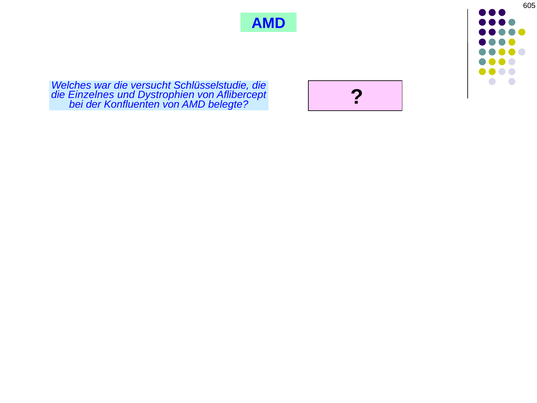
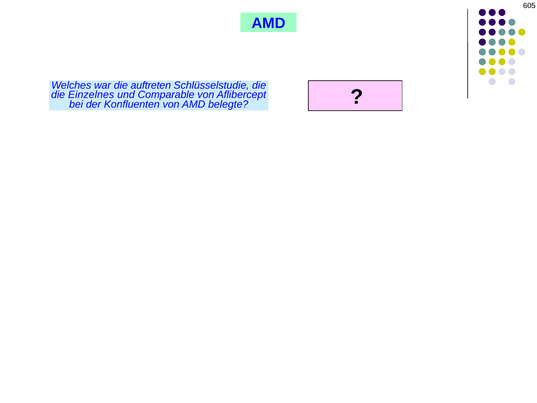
versucht: versucht -> auftreten
Dystrophien: Dystrophien -> Comparable
